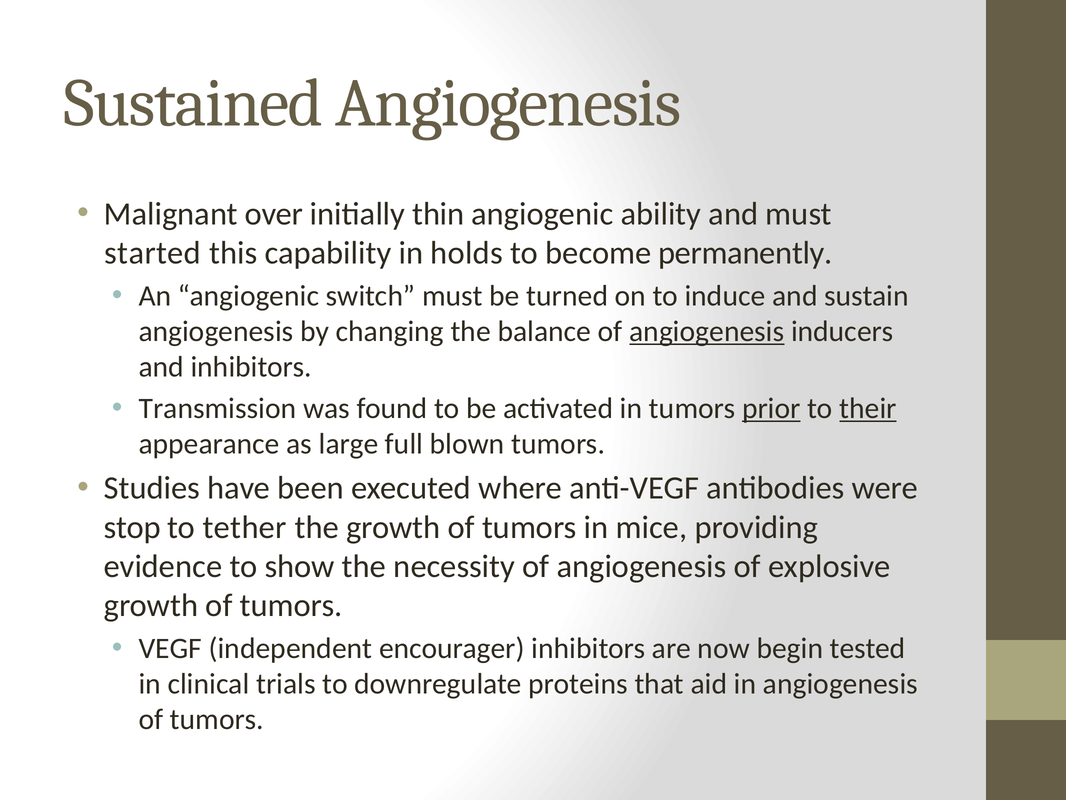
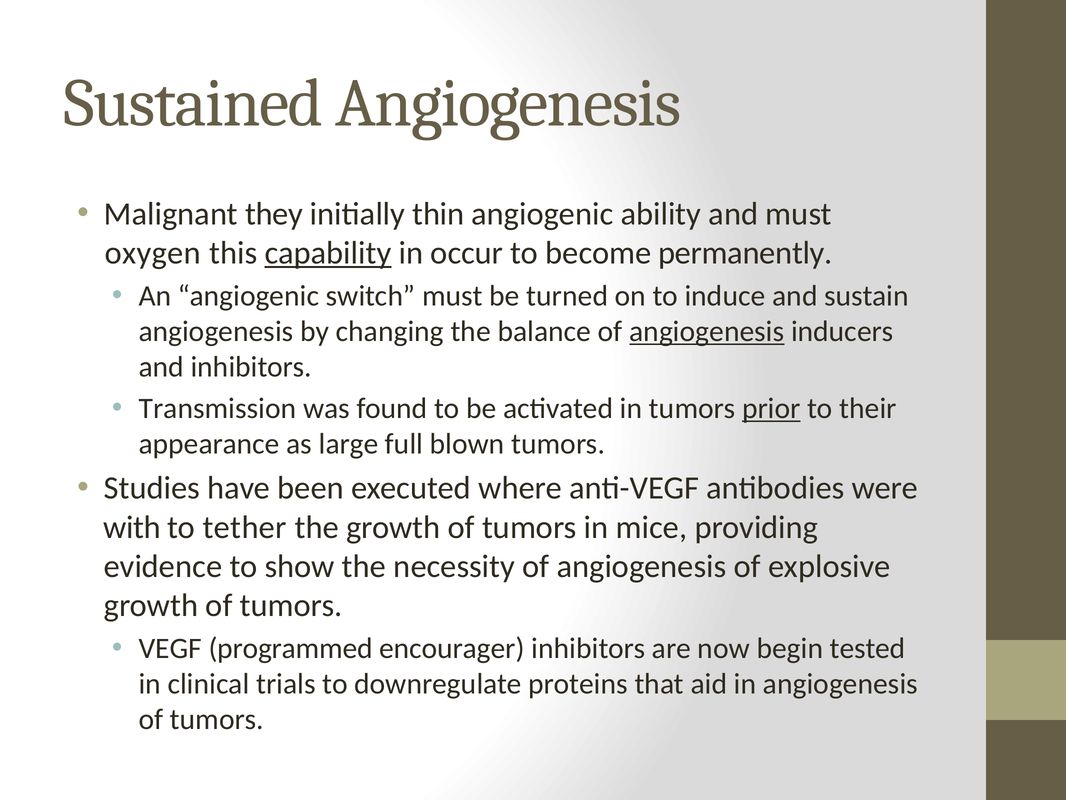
over: over -> they
started: started -> oxygen
capability underline: none -> present
holds: holds -> occur
their underline: present -> none
stop: stop -> with
independent: independent -> programmed
